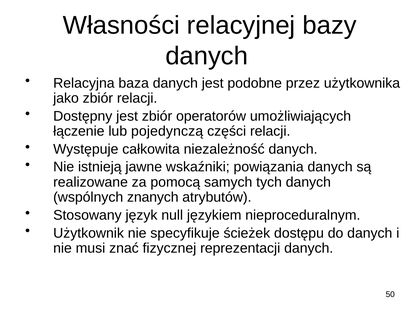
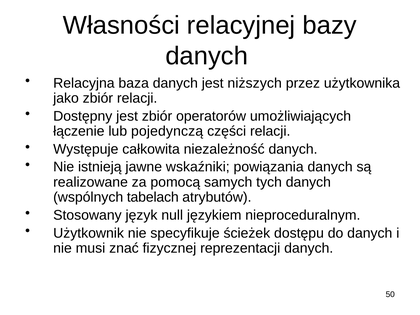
podobne: podobne -> niższych
znanych: znanych -> tabelach
